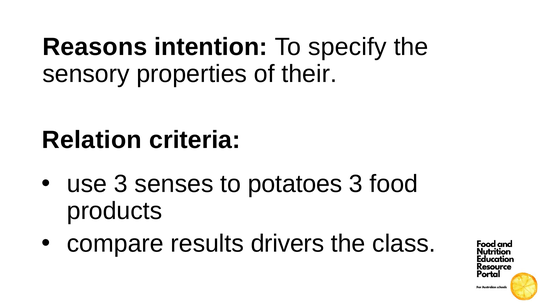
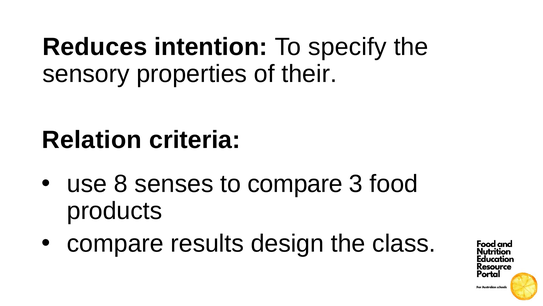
Reasons: Reasons -> Reduces
use 3: 3 -> 8
to potatoes: potatoes -> compare
drivers: drivers -> design
